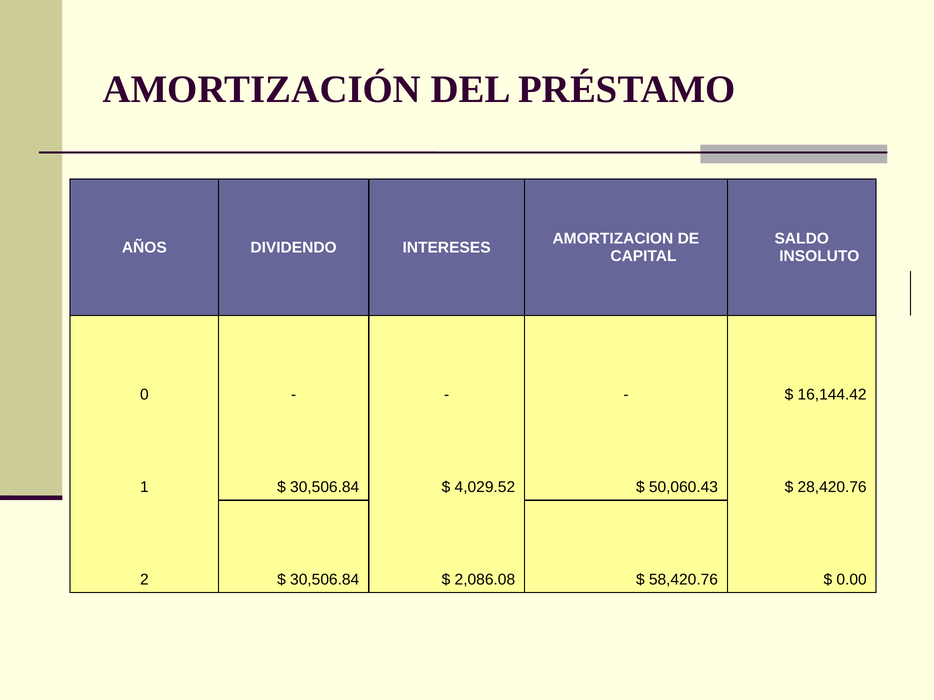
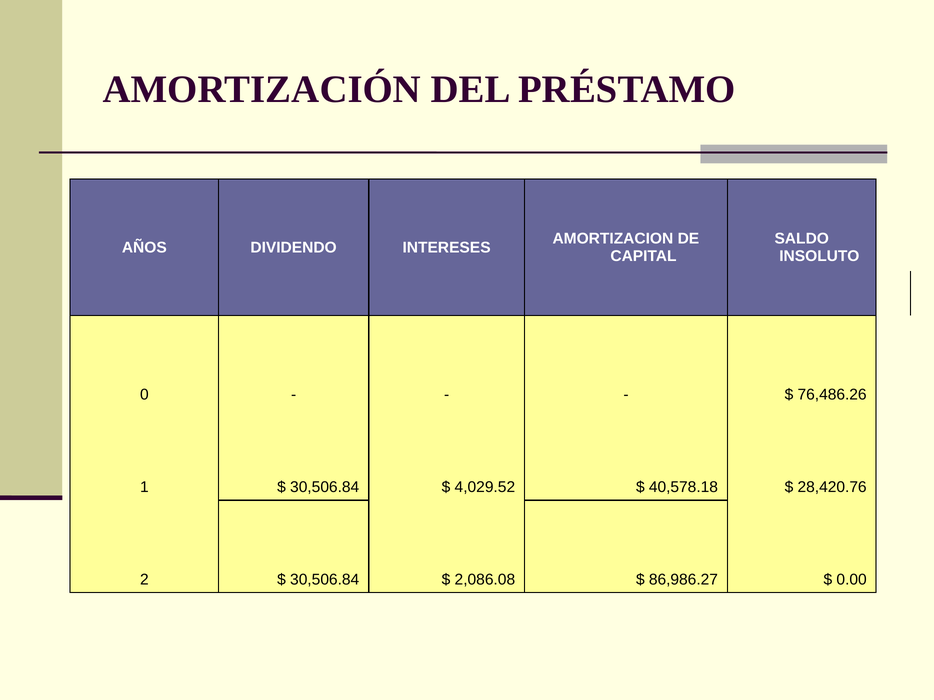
16,144.42: 16,144.42 -> 76,486.26
50,060.43: 50,060.43 -> 40,578.18
58,420.76: 58,420.76 -> 86,986.27
